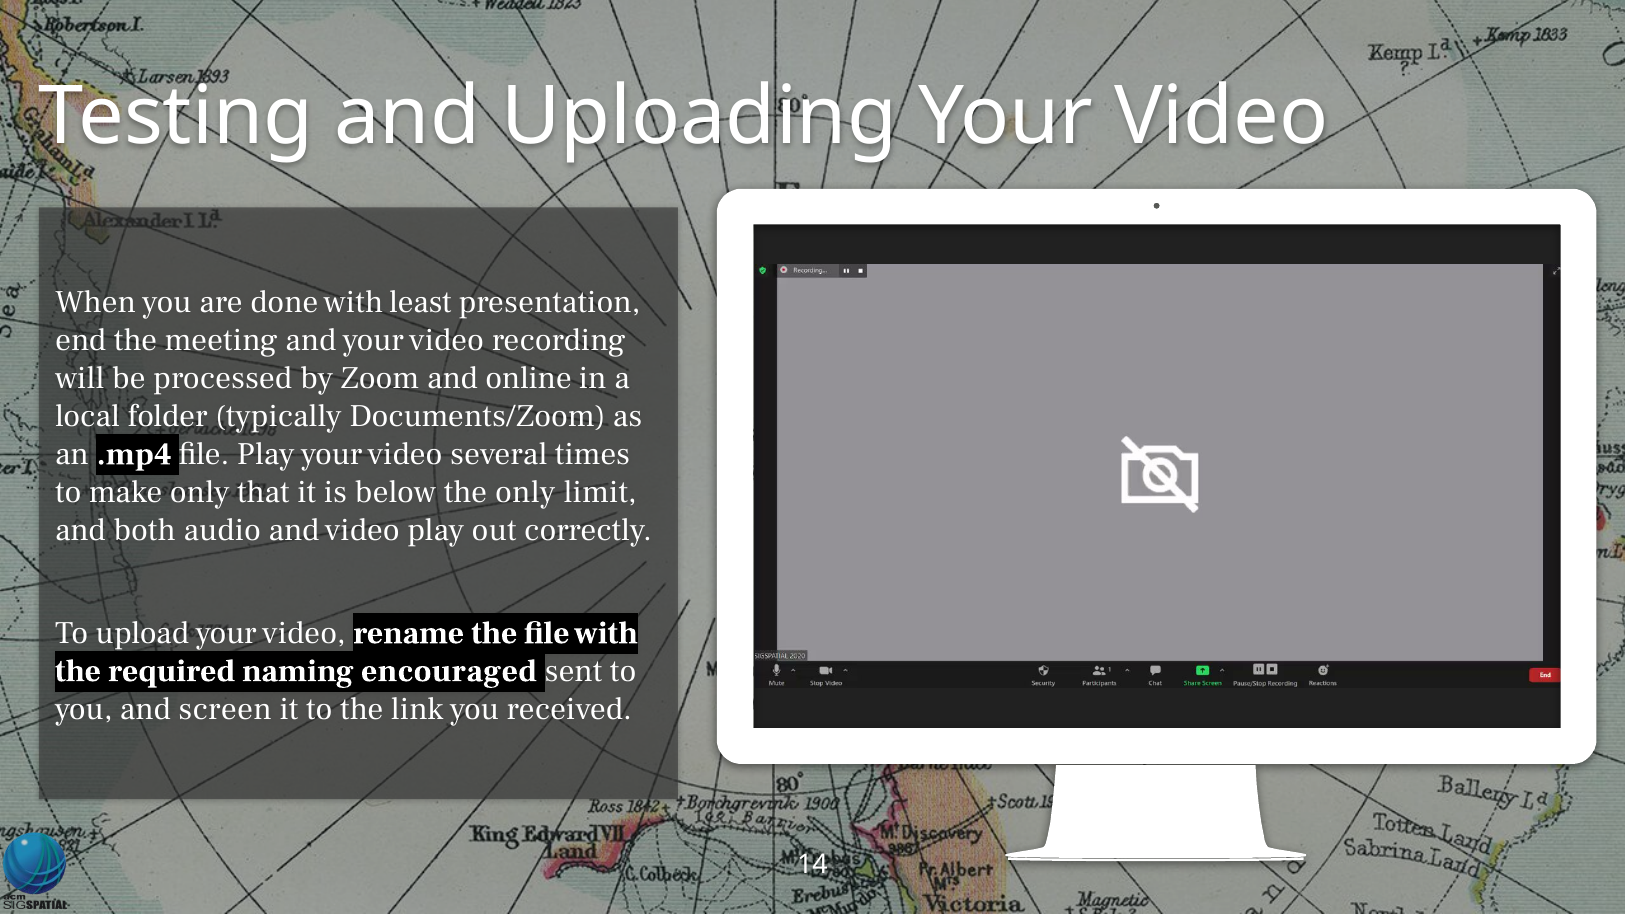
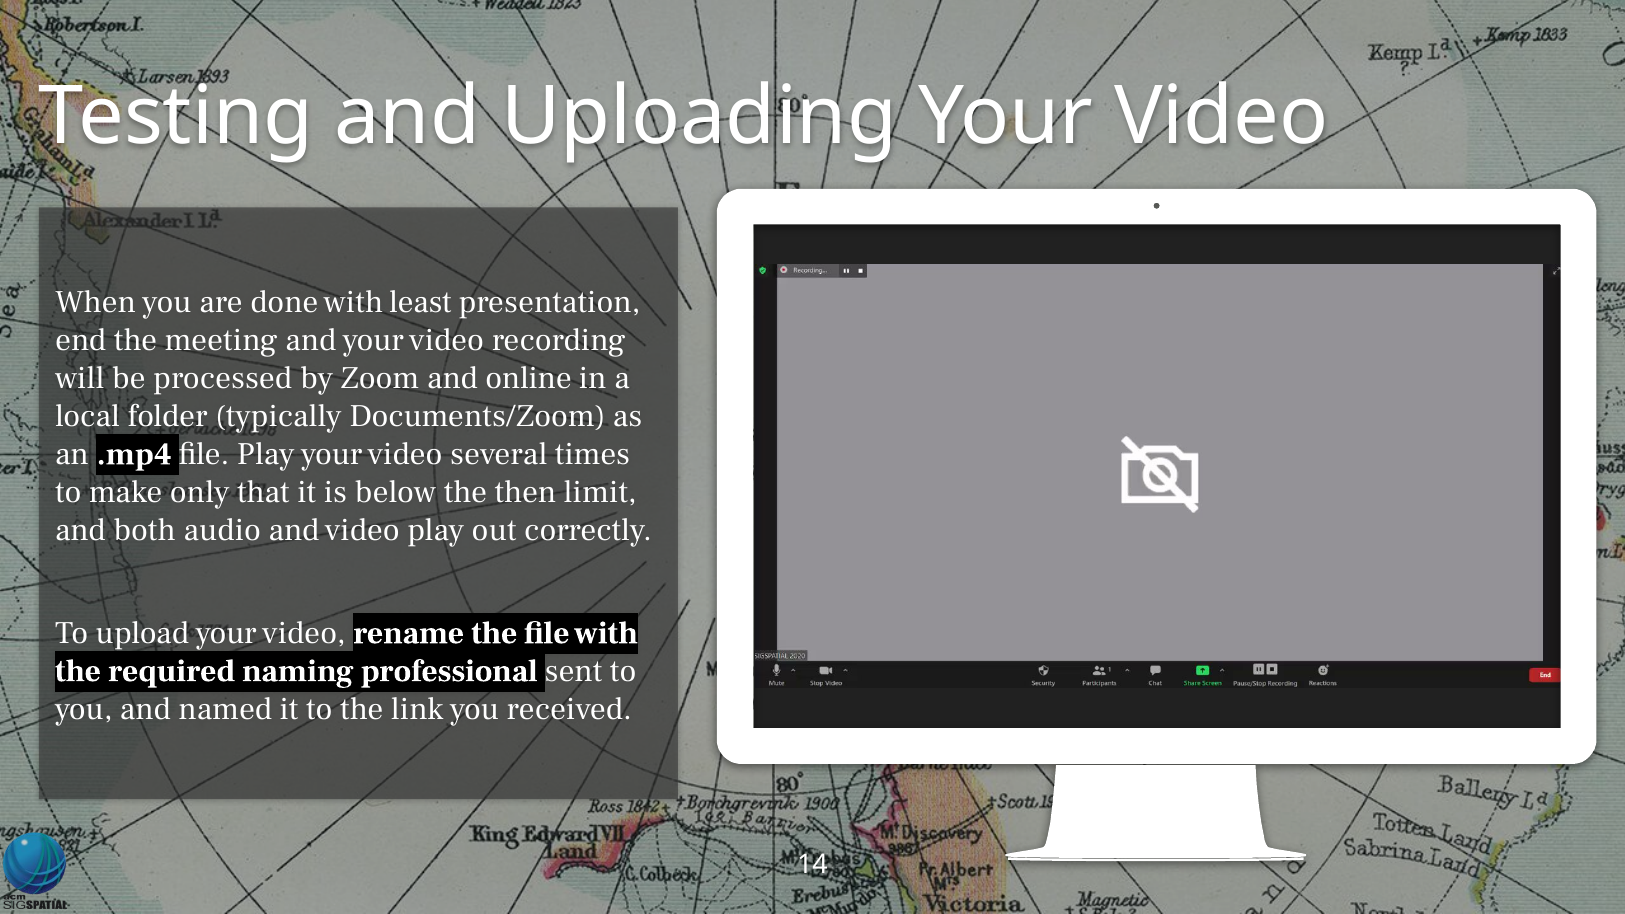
the only: only -> then
encouraged: encouraged -> professional
screen: screen -> named
